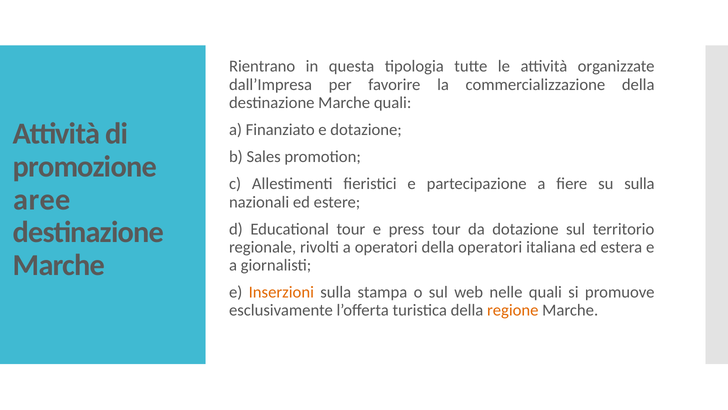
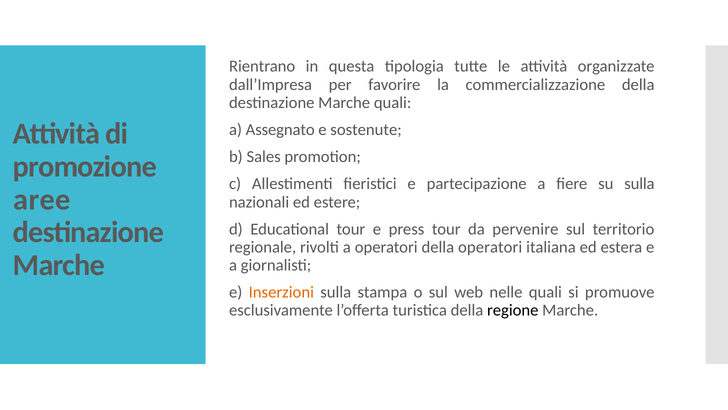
Finanziato: Finanziato -> Assegnato
e dotazione: dotazione -> sostenute
da dotazione: dotazione -> pervenire
regione colour: orange -> black
